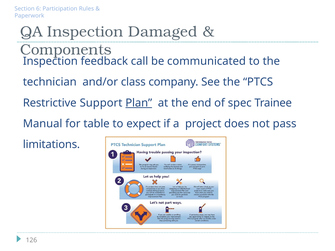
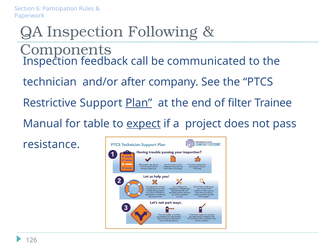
Damaged: Damaged -> Following
class: class -> after
spec: spec -> filter
expect underline: none -> present
limitations: limitations -> resistance
